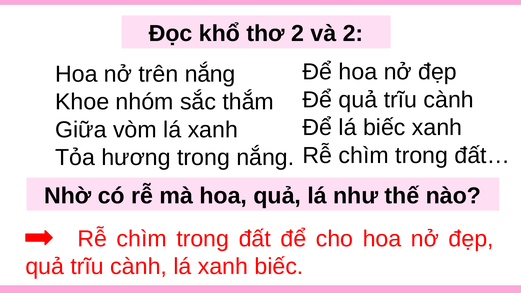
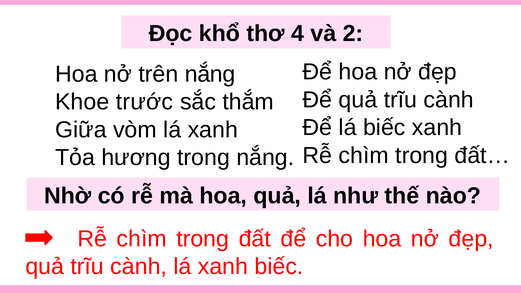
thơ 2: 2 -> 4
nhóm: nhóm -> trước
